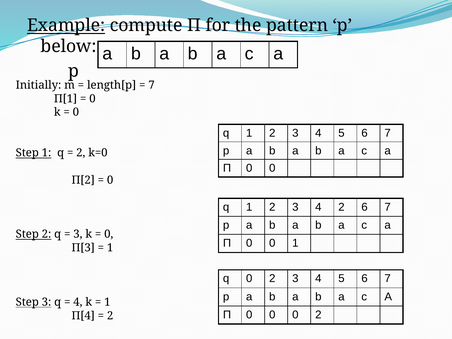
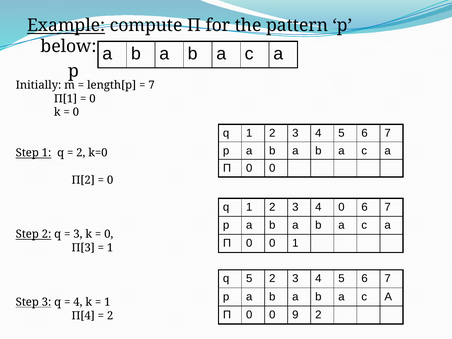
4 2: 2 -> 0
q 0: 0 -> 5
0 0 0: 0 -> 9
